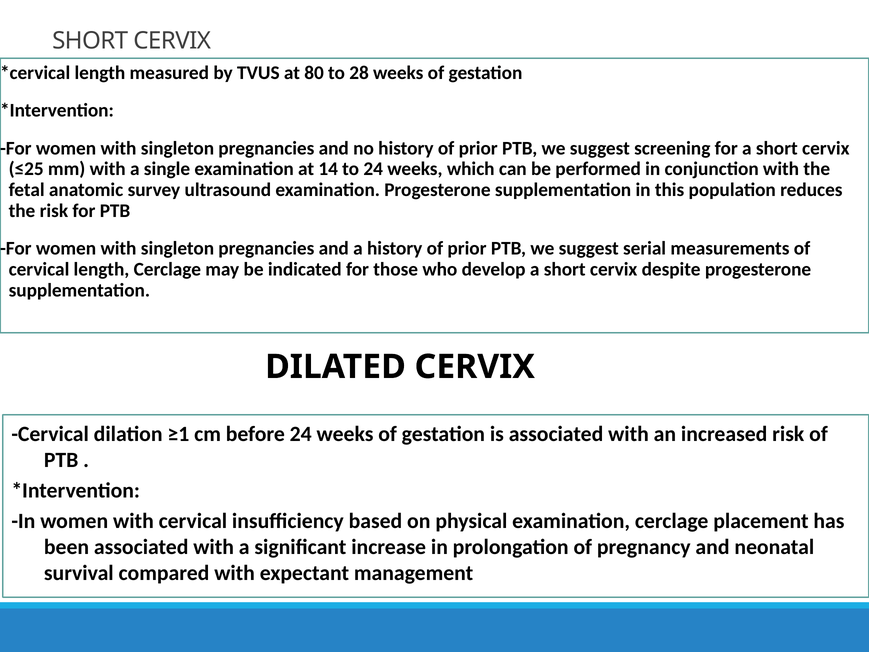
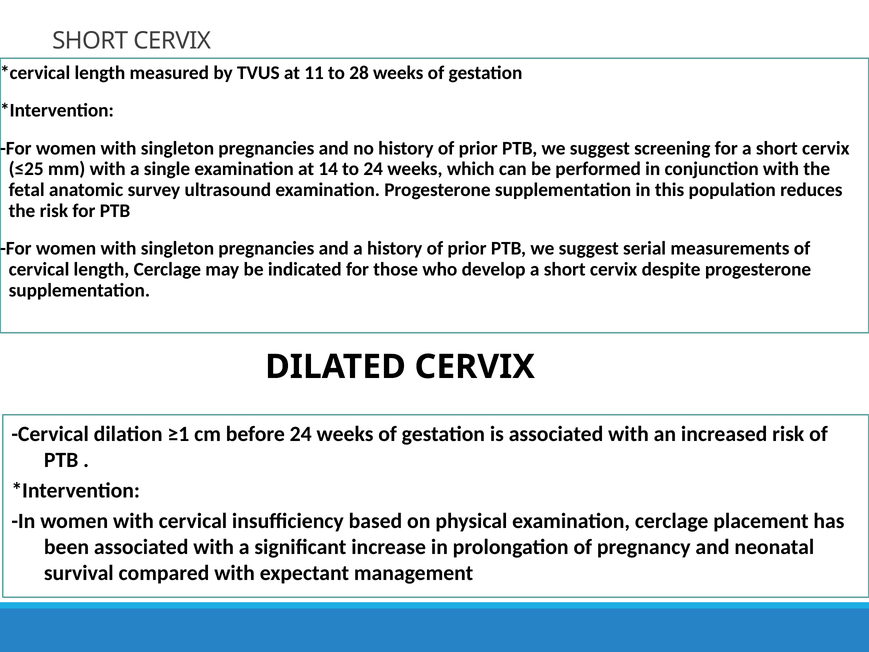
80: 80 -> 11
